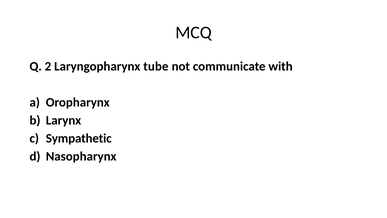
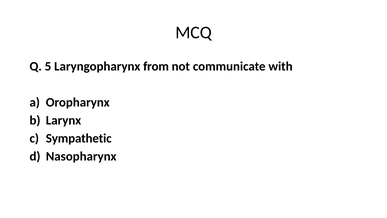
2: 2 -> 5
tube: tube -> from
